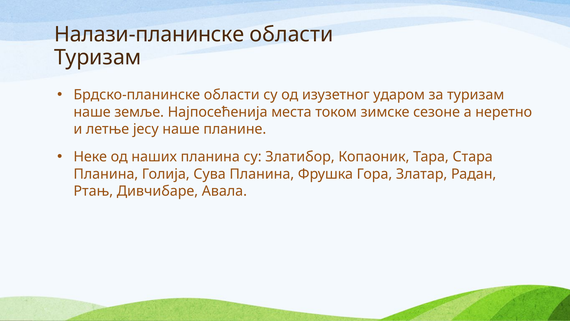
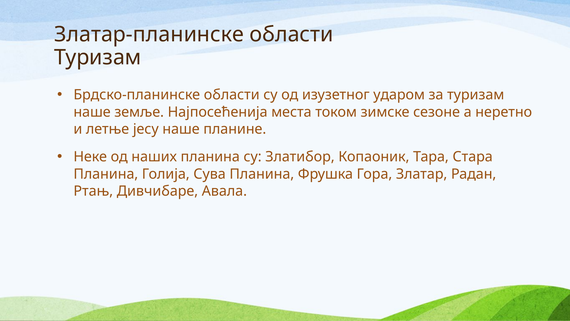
Налази-планинске: Налази-планинске -> Златар-планинске
